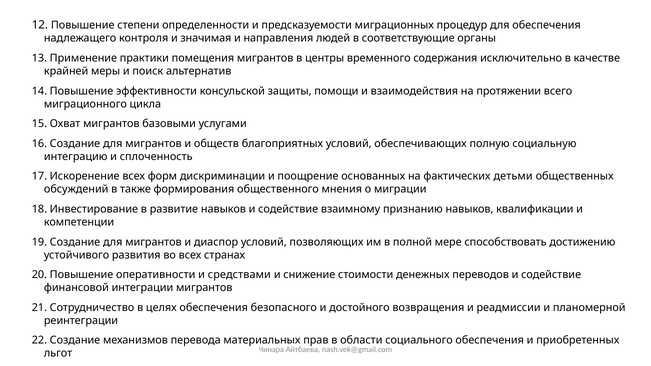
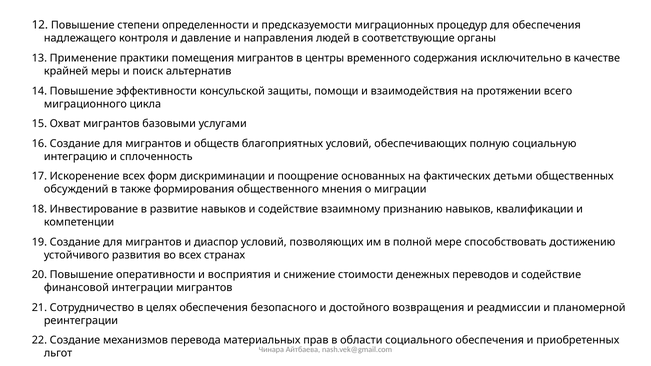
значимая: значимая -> давление
средствами: средствами -> восприятия
